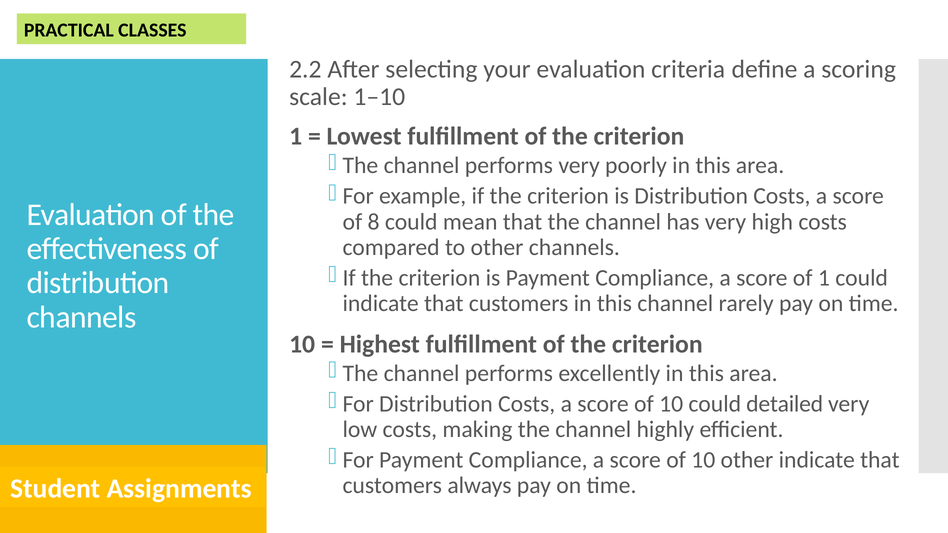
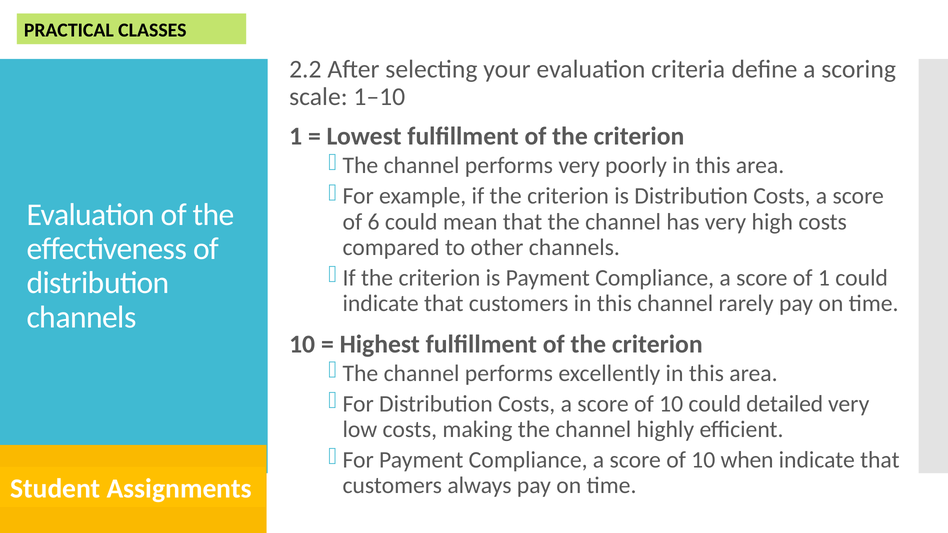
8: 8 -> 6
10 other: other -> when
